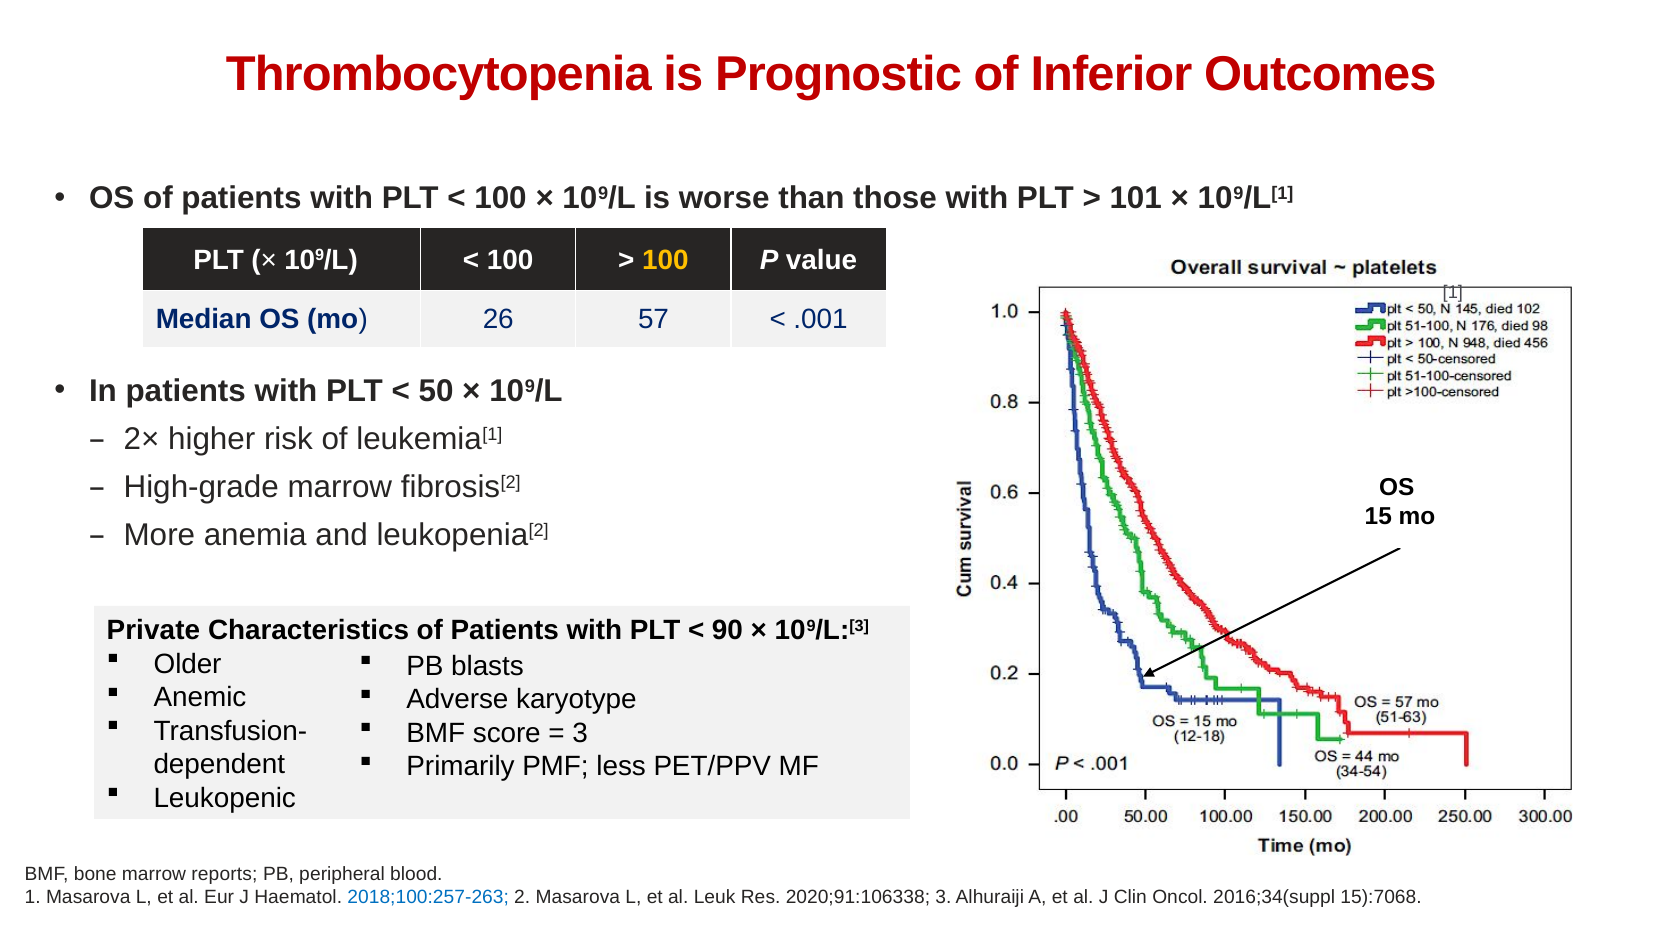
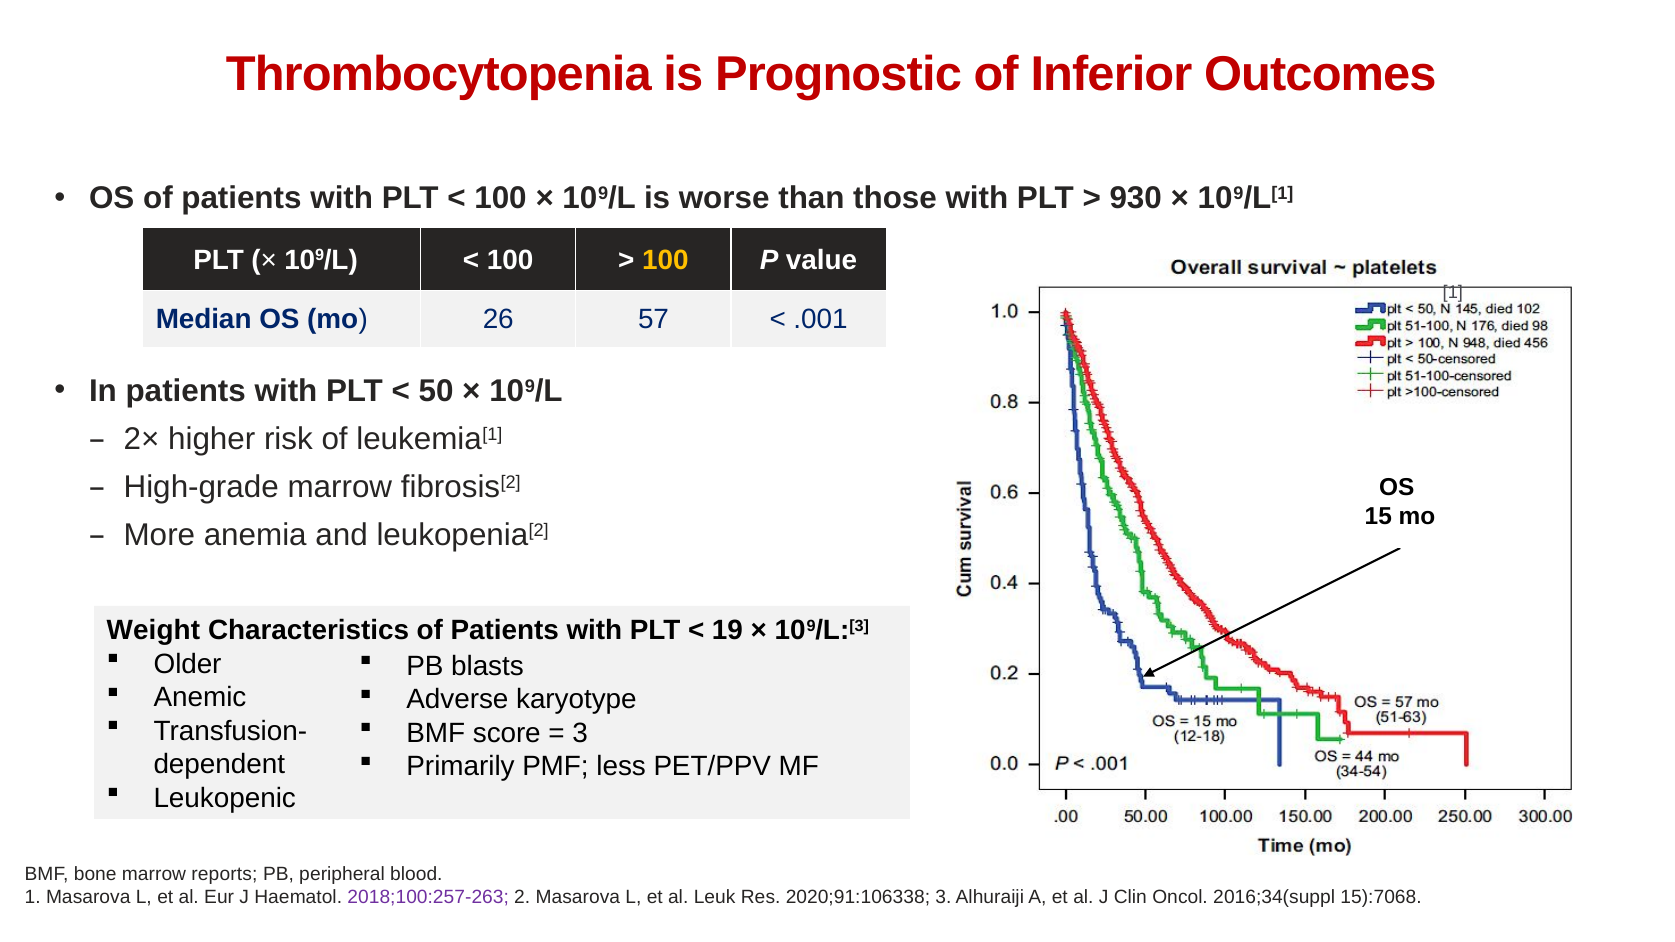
101: 101 -> 930
Private: Private -> Weight
90: 90 -> 19
2018;100:257-263 colour: blue -> purple
